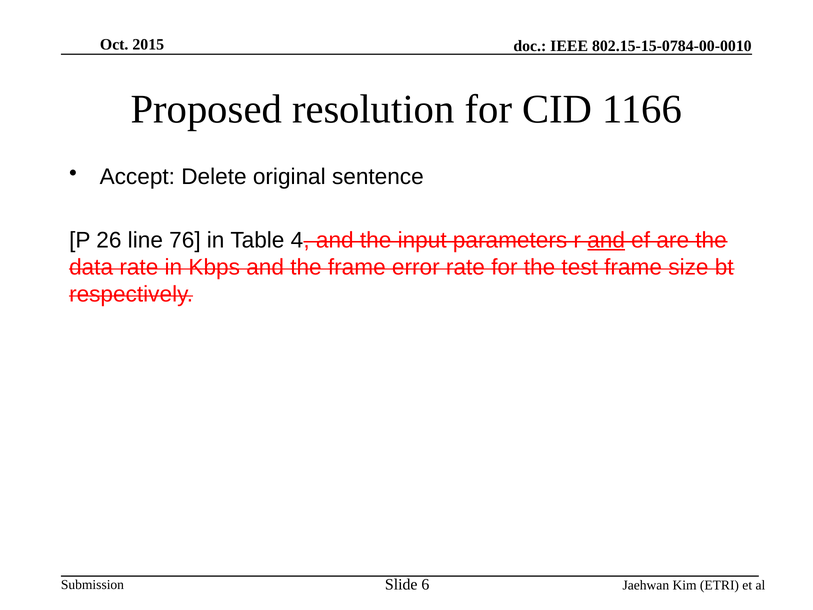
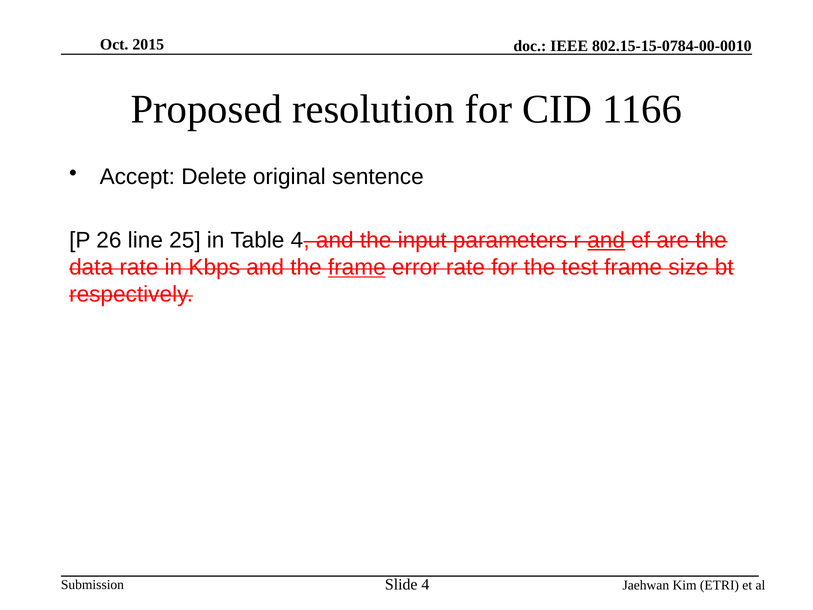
76: 76 -> 25
frame at (357, 267) underline: none -> present
Slide 6: 6 -> 4
